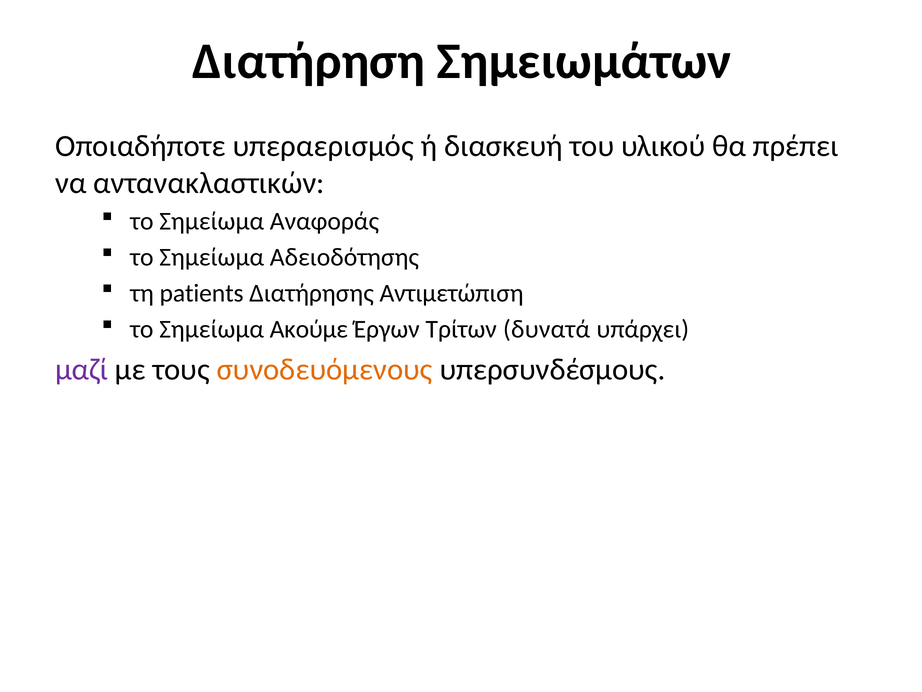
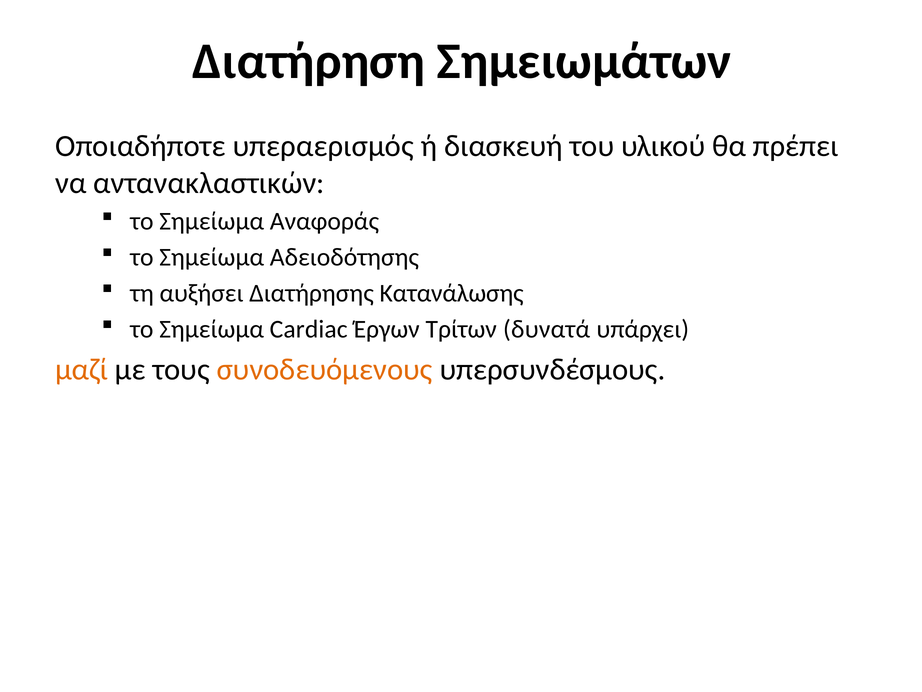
patients: patients -> αυξήσει
Αντιμετώπιση: Αντιμετώπιση -> Κατανάλωσης
Ακούμε: Ακούμε -> Cardiac
μαζί colour: purple -> orange
